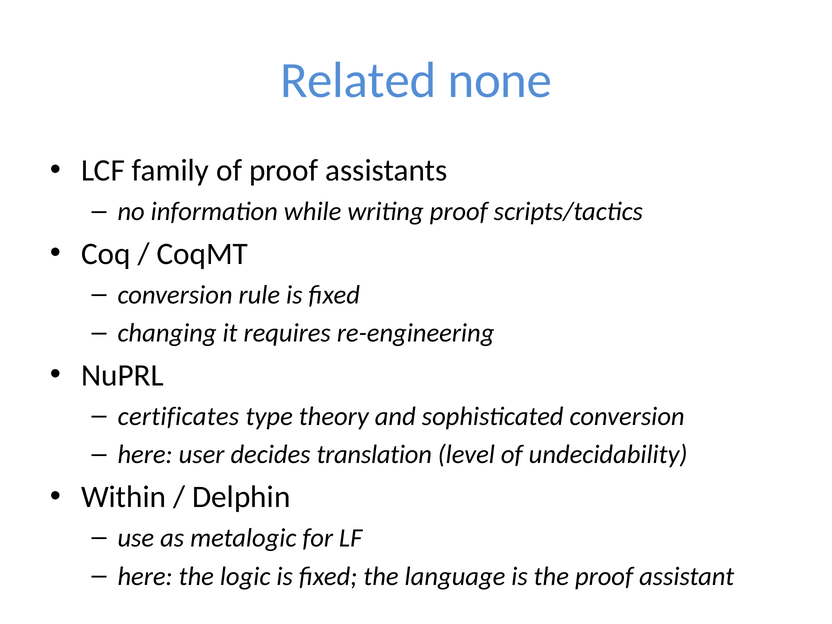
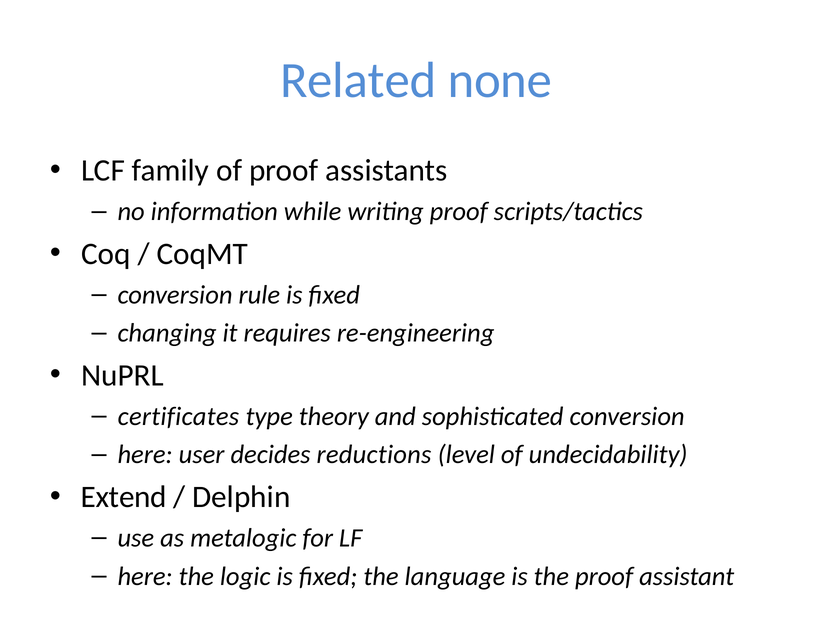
translation: translation -> reductions
Within: Within -> Extend
